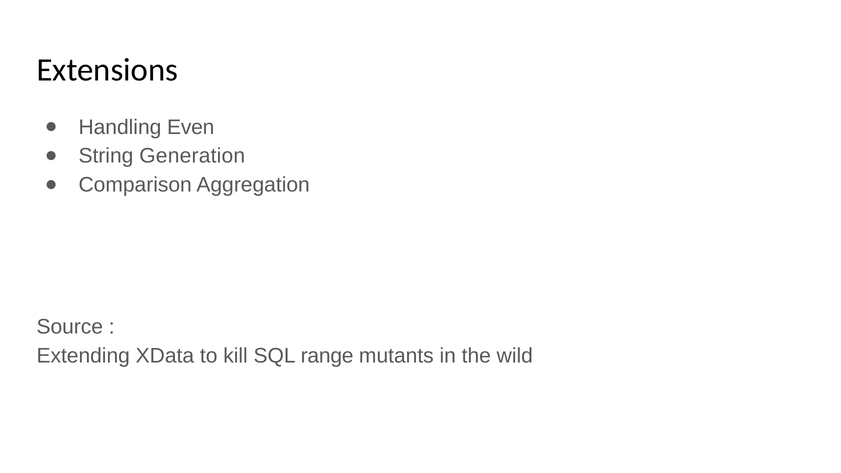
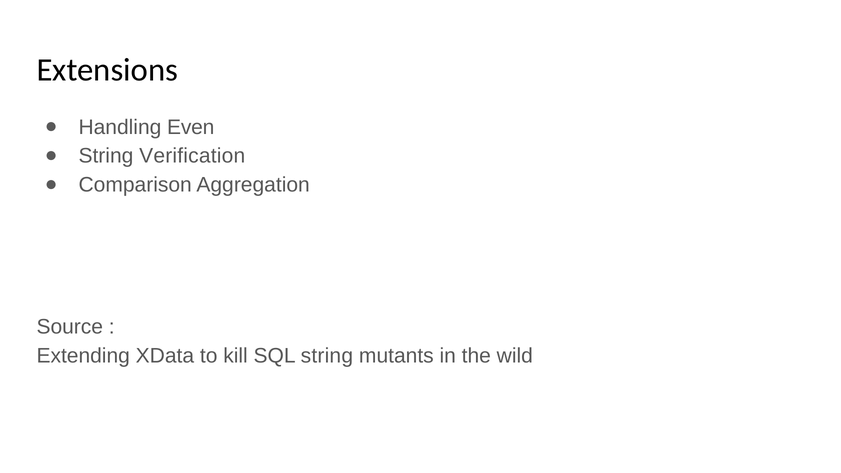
Generation: Generation -> Verification
SQL range: range -> string
